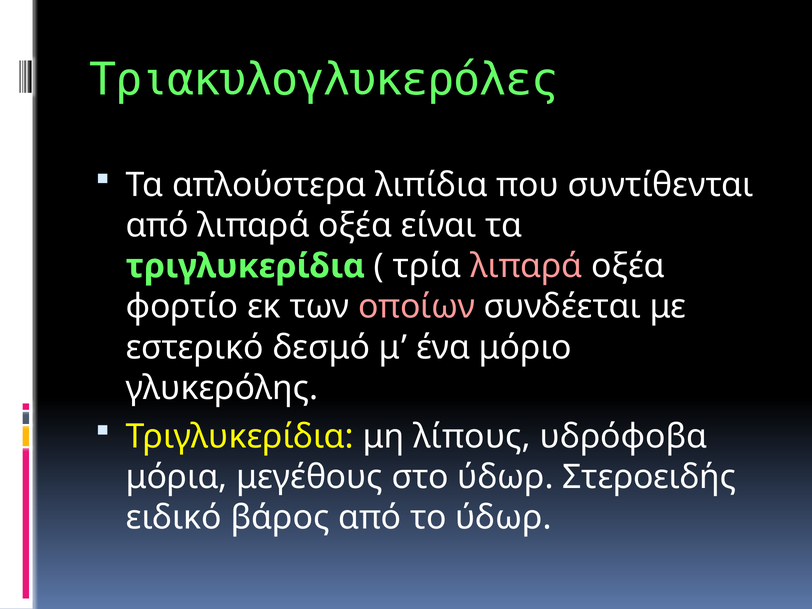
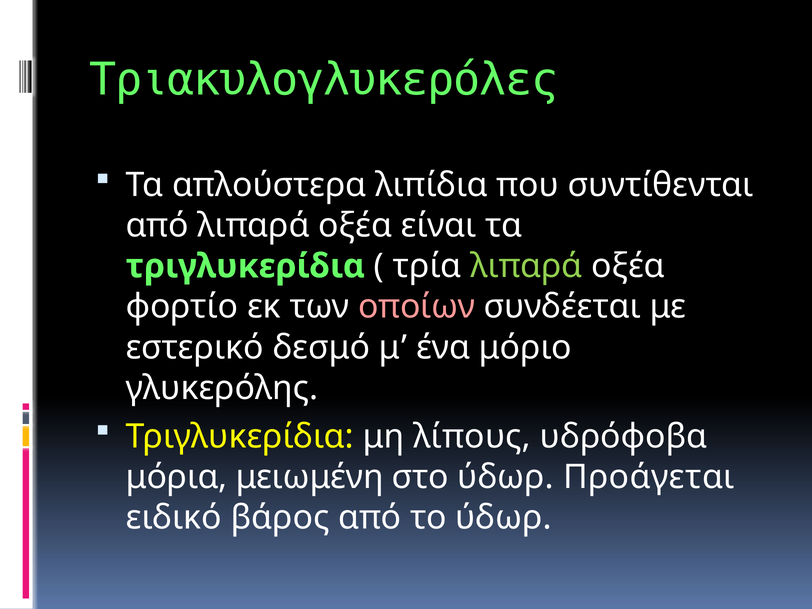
λιπαρά at (526, 266) colour: pink -> light green
μεγέθους: μεγέθους -> μειωμένη
Στεροειδής: Στεροειδής -> Προάγεται
